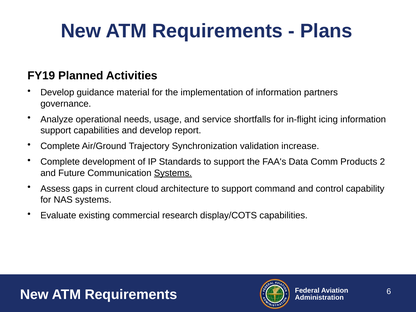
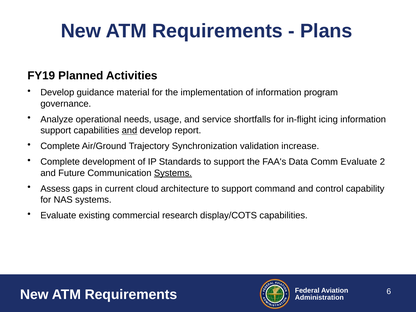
partners: partners -> program
and at (129, 130) underline: none -> present
Comm Products: Products -> Evaluate
